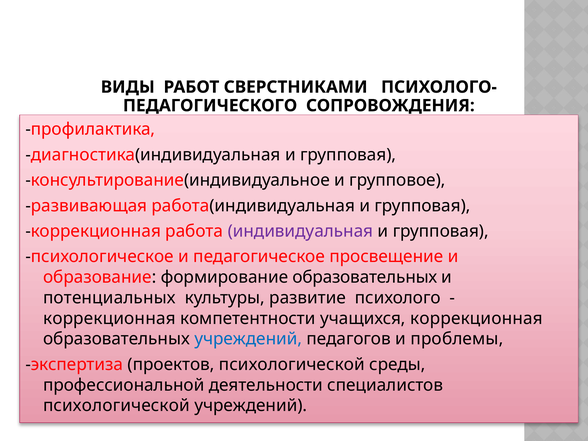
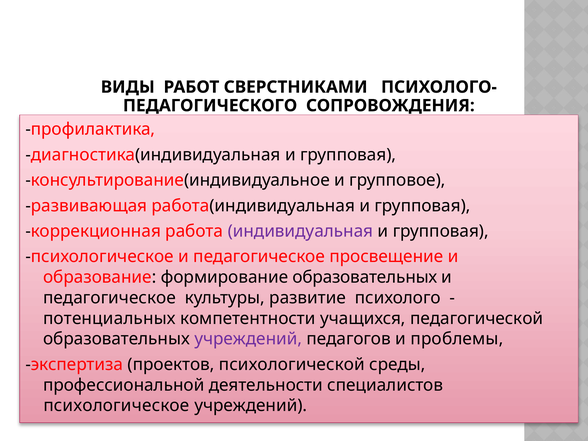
потенциальных at (109, 298): потенциальных -> педагогическое
коррекционная at (109, 318): коррекционная -> потенциальных
учащихся коррекционная: коррекционная -> педагогической
учреждений at (248, 339) colour: blue -> purple
психологической at (116, 406): психологической -> психологическое
